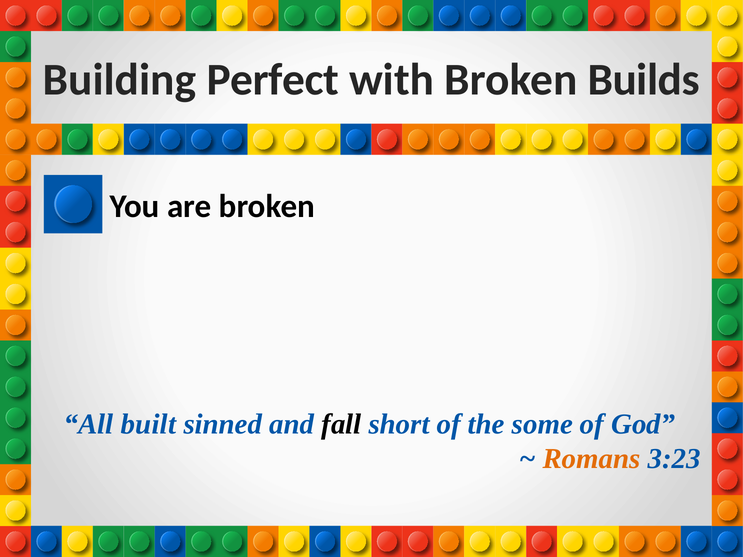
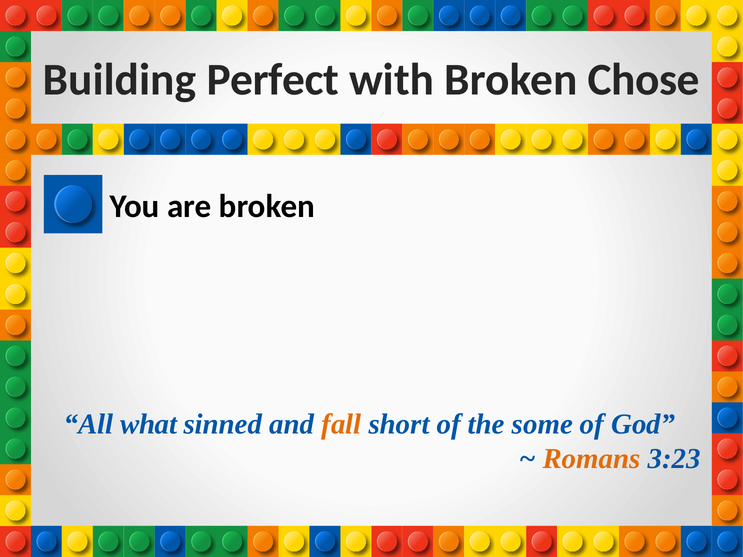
Builds: Builds -> Chose
built: built -> what
fall colour: black -> orange
